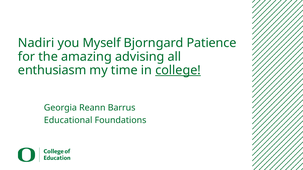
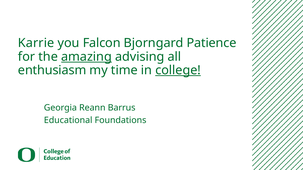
Nadiri: Nadiri -> Karrie
Myself: Myself -> Falcon
amazing underline: none -> present
